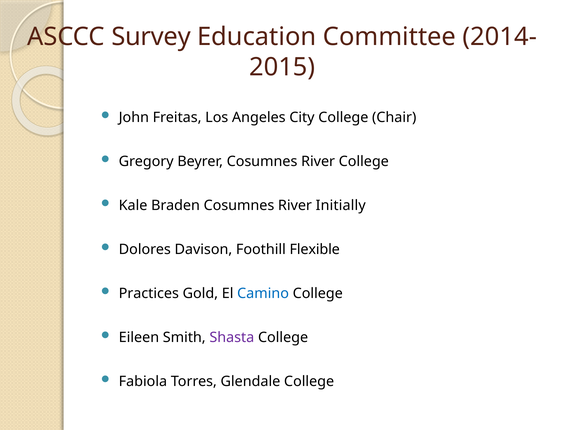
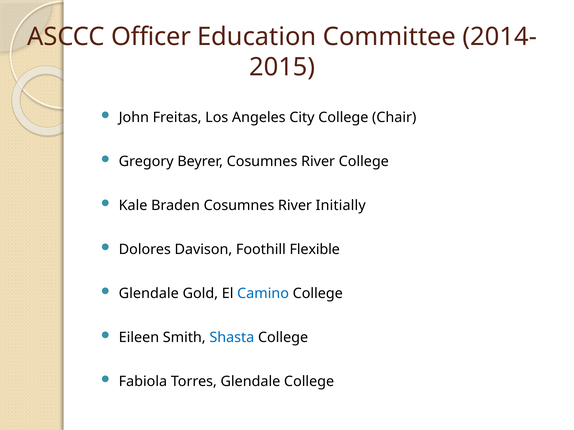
Survey: Survey -> Officer
Practices at (149, 294): Practices -> Glendale
Shasta colour: purple -> blue
